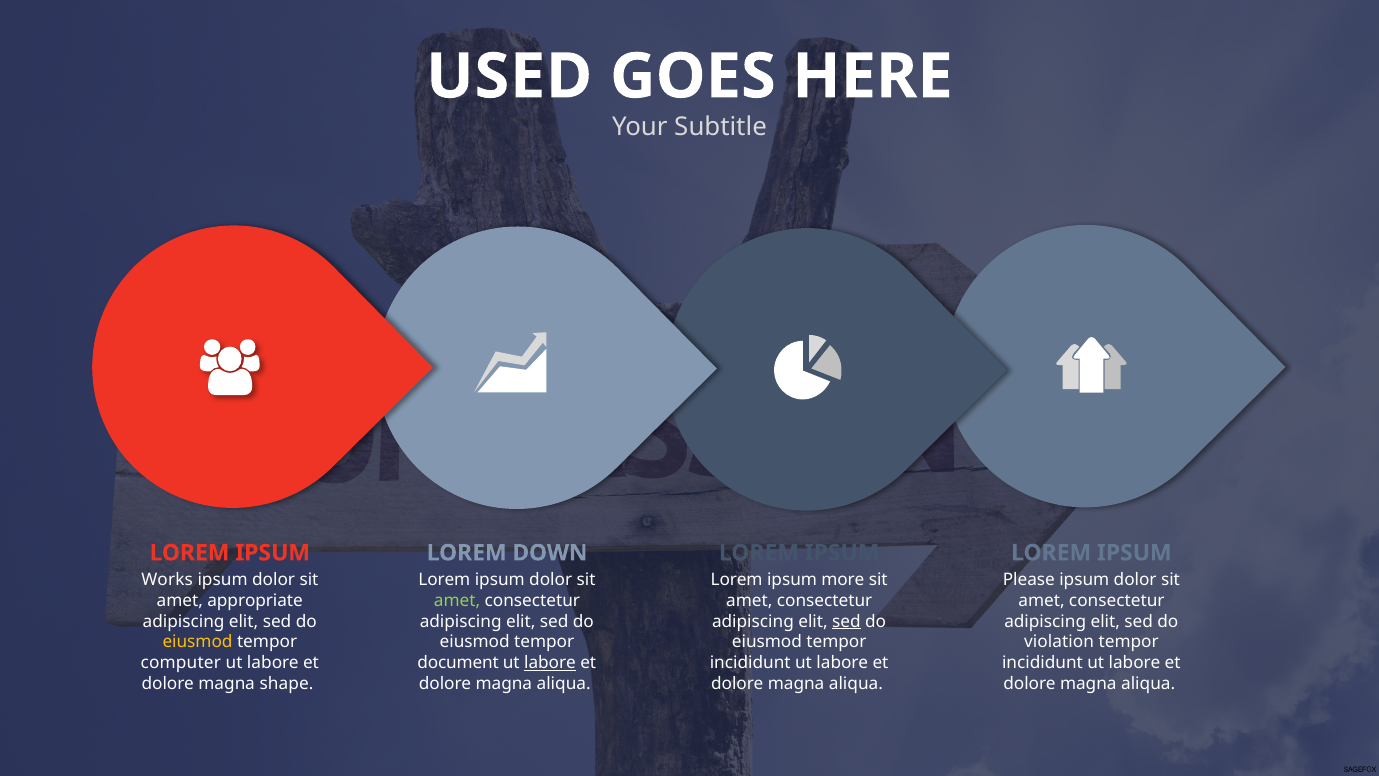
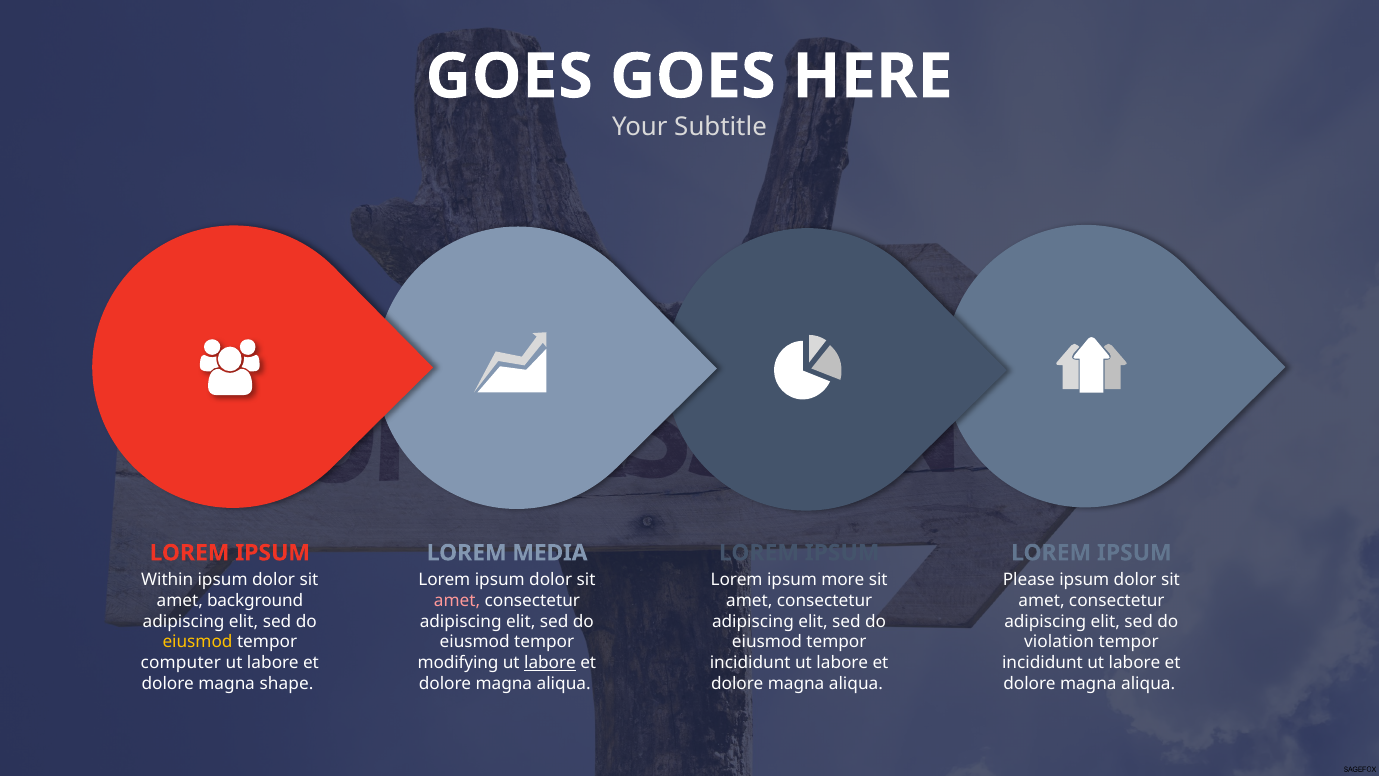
USED at (509, 77): USED -> GOES
DOWN: DOWN -> MEDIA
Works: Works -> Within
appropriate: appropriate -> background
amet at (457, 600) colour: light green -> pink
sed at (846, 621) underline: present -> none
document: document -> modifying
